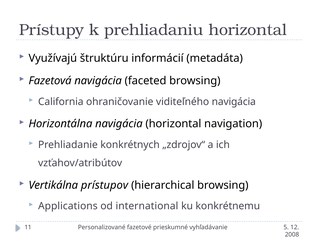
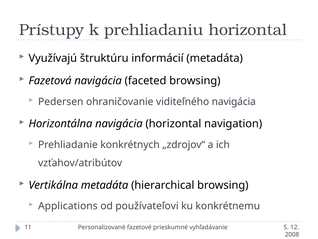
California: California -> Pedersen
Vertikálna prístupov: prístupov -> metadáta
international: international -> používateľovi
